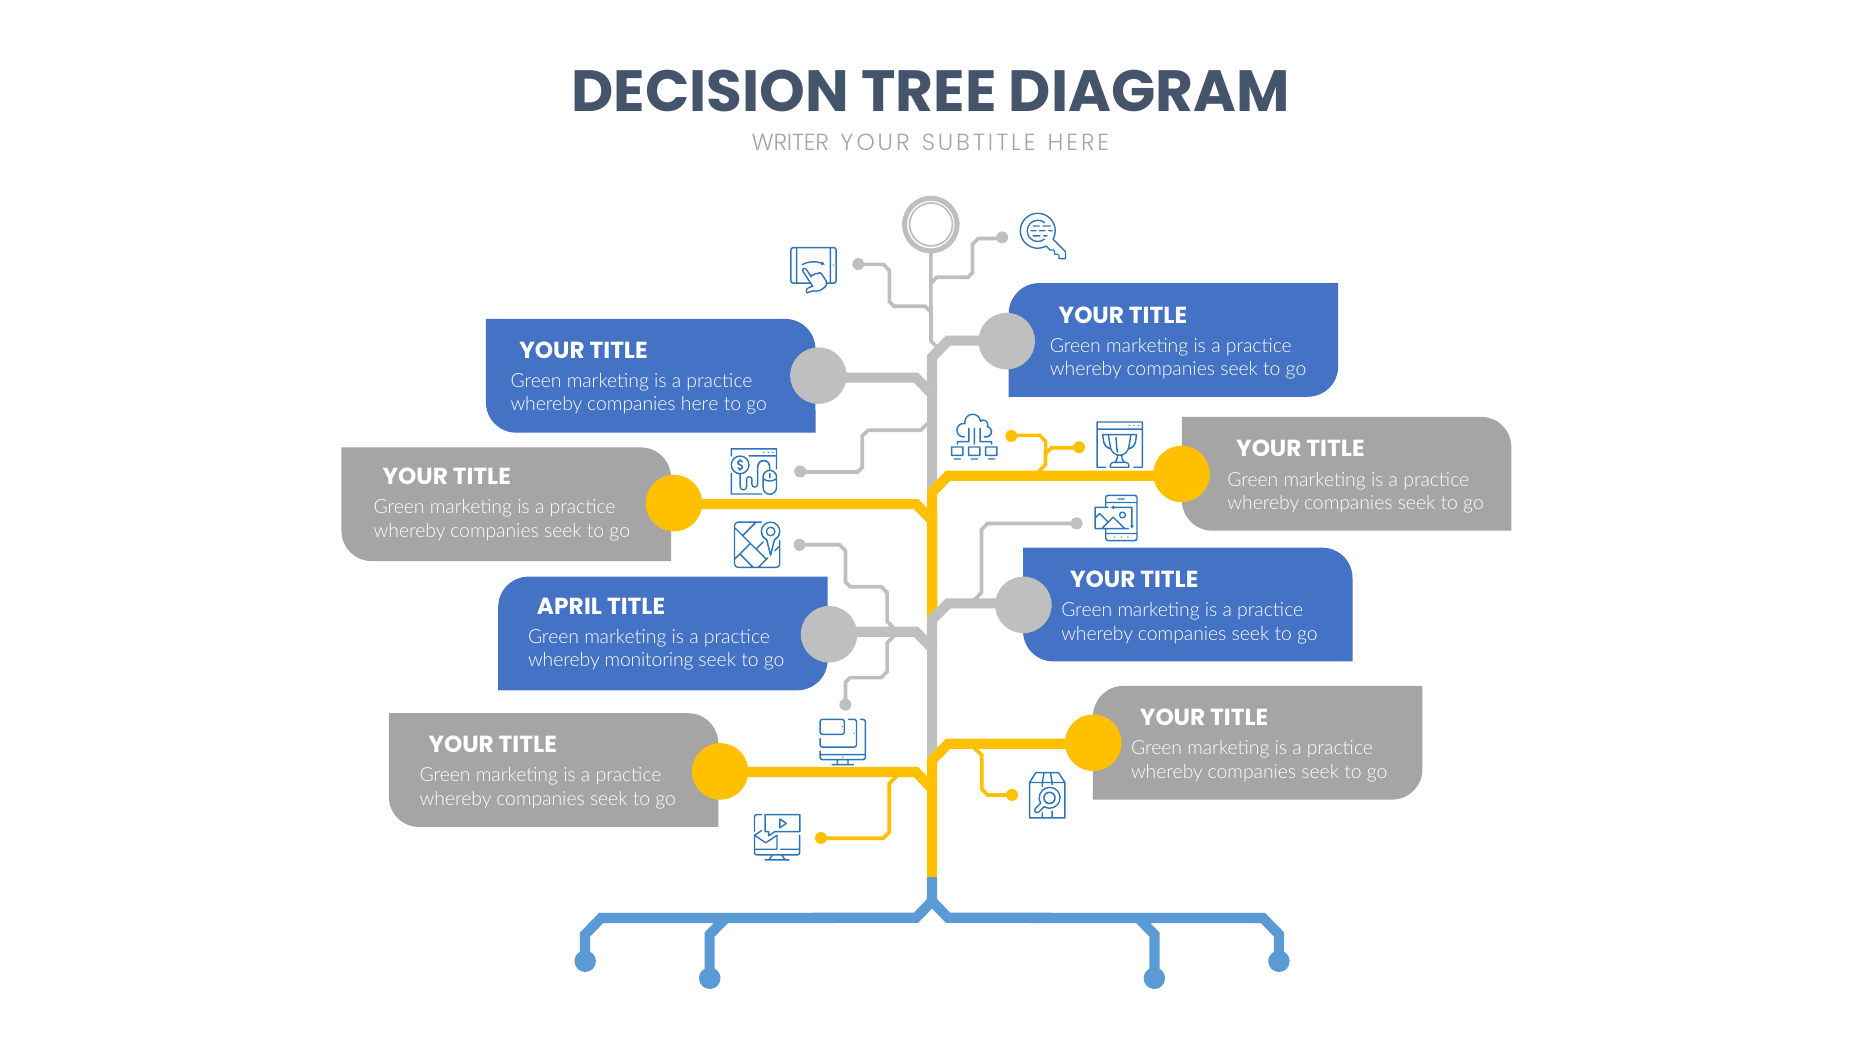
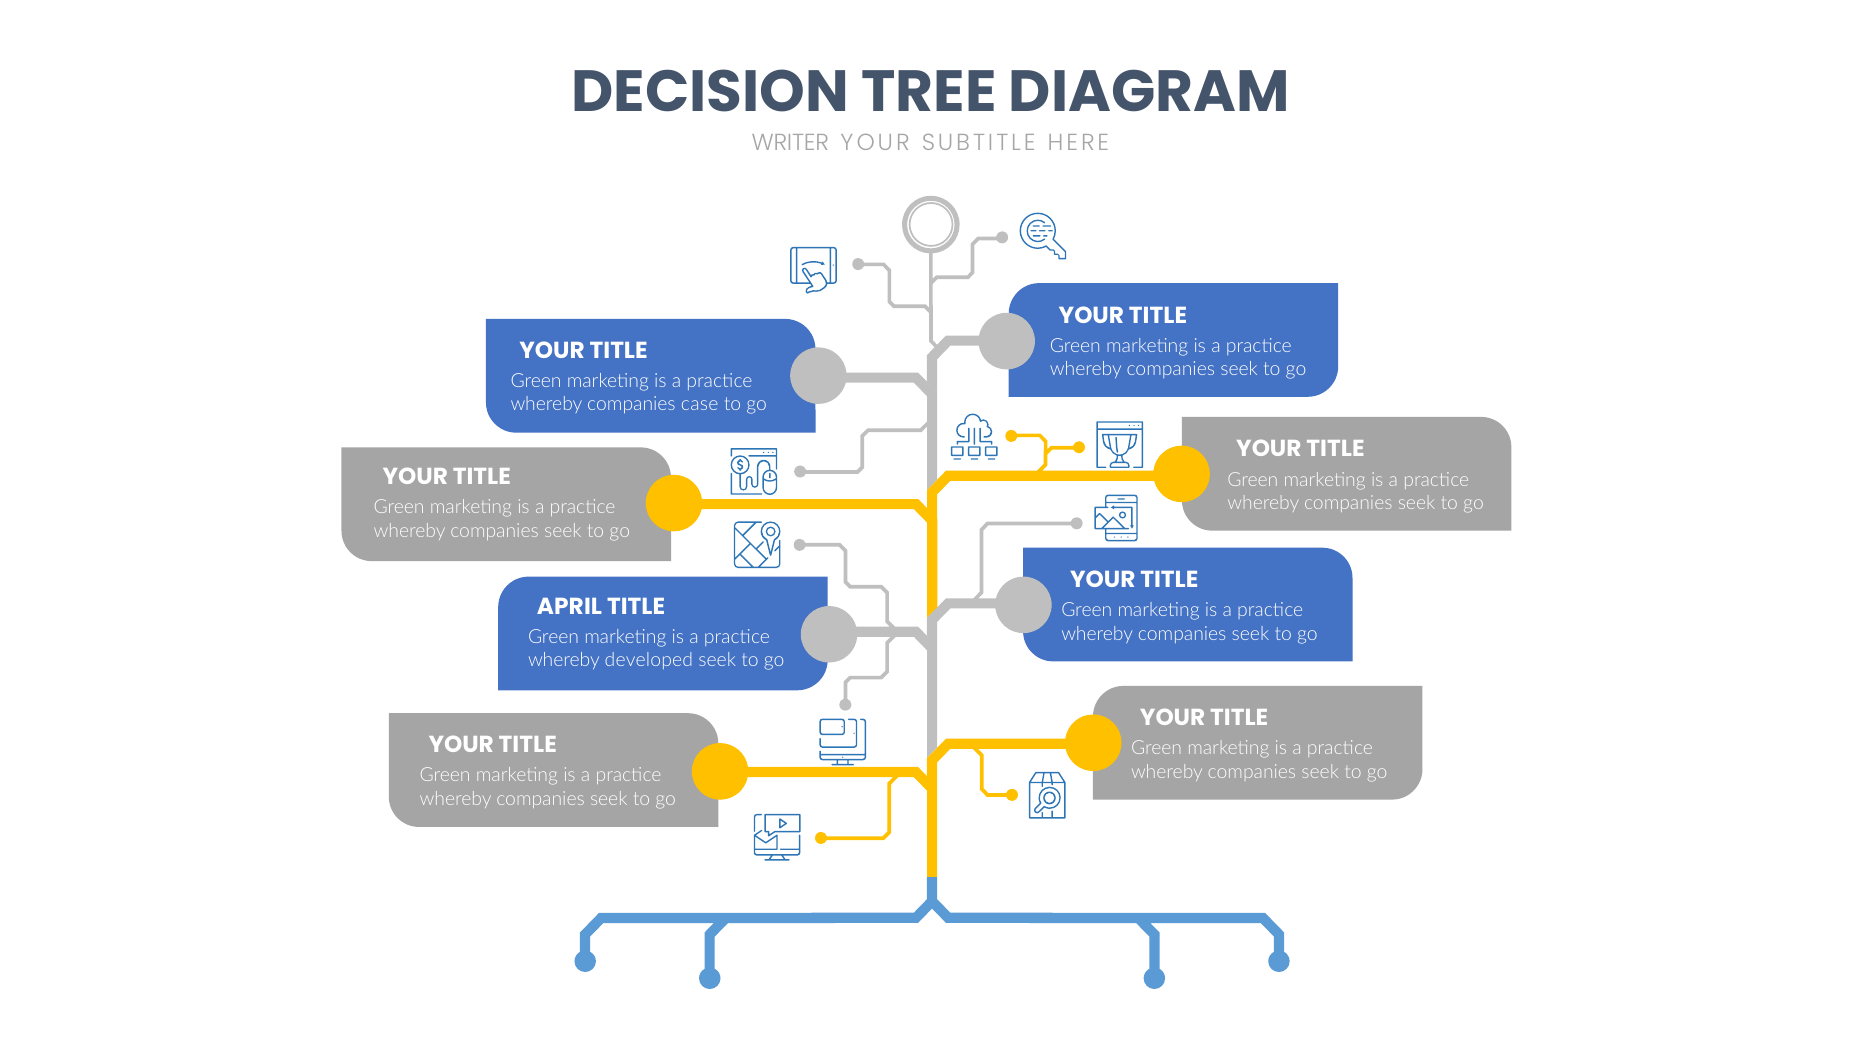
companies here: here -> case
monitoring: monitoring -> developed
